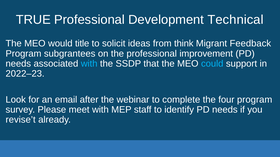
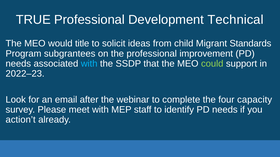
think: think -> child
Feedback: Feedback -> Standards
could colour: light blue -> light green
four program: program -> capacity
revise’t: revise’t -> action’t
